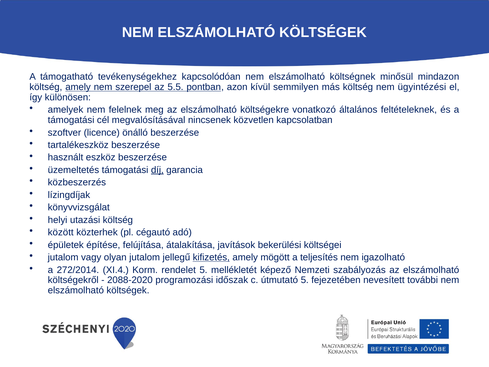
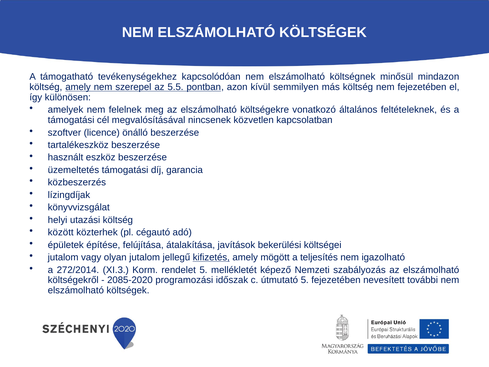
nem ügyintézési: ügyintézési -> fejezetében
díj underline: present -> none
XI.4: XI.4 -> XI.3
2088-2020: 2088-2020 -> 2085-2020
